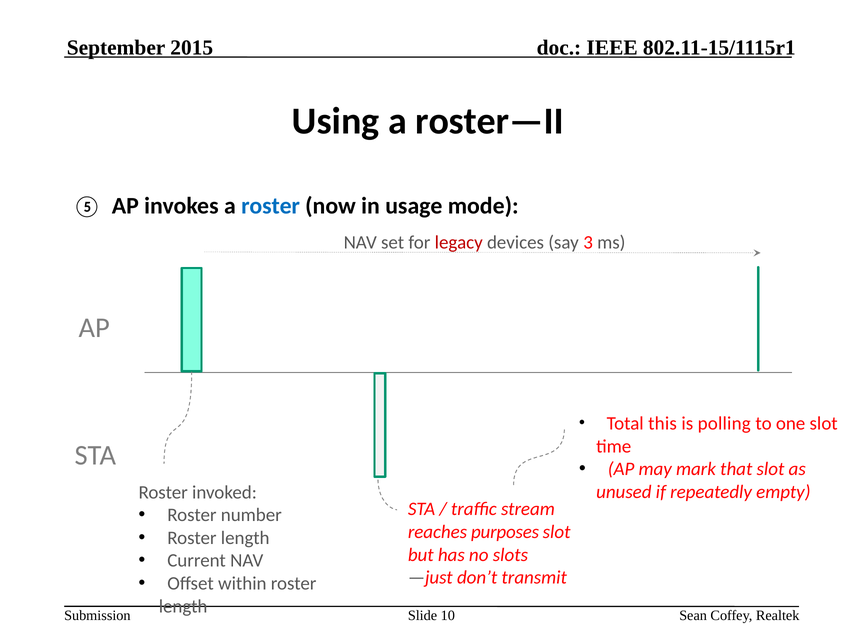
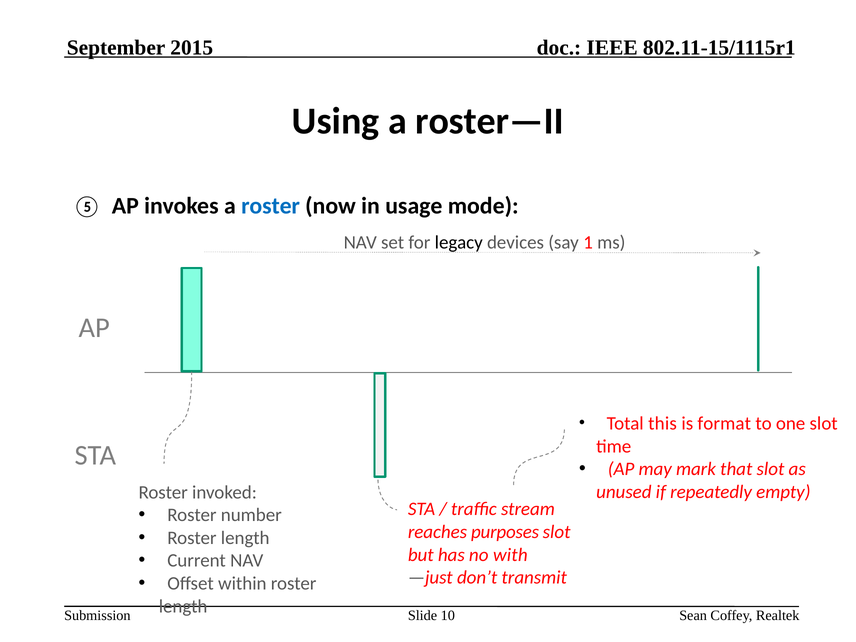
legacy colour: red -> black
3: 3 -> 1
polling: polling -> format
slots: slots -> with
